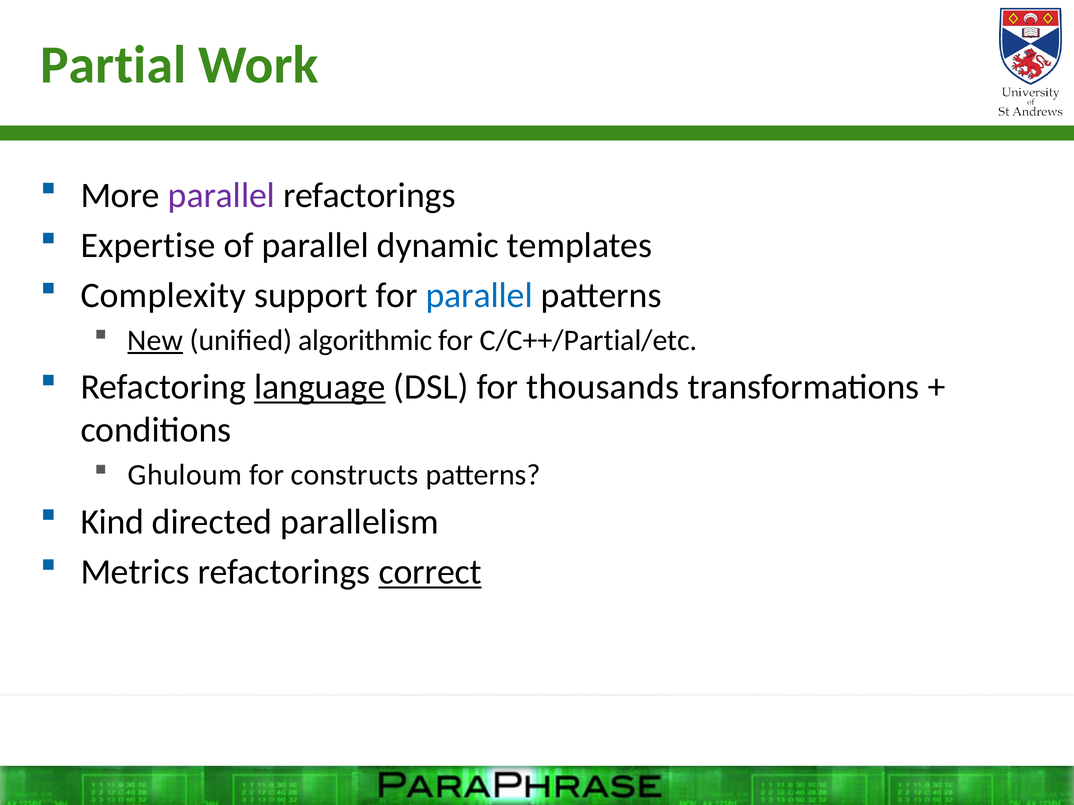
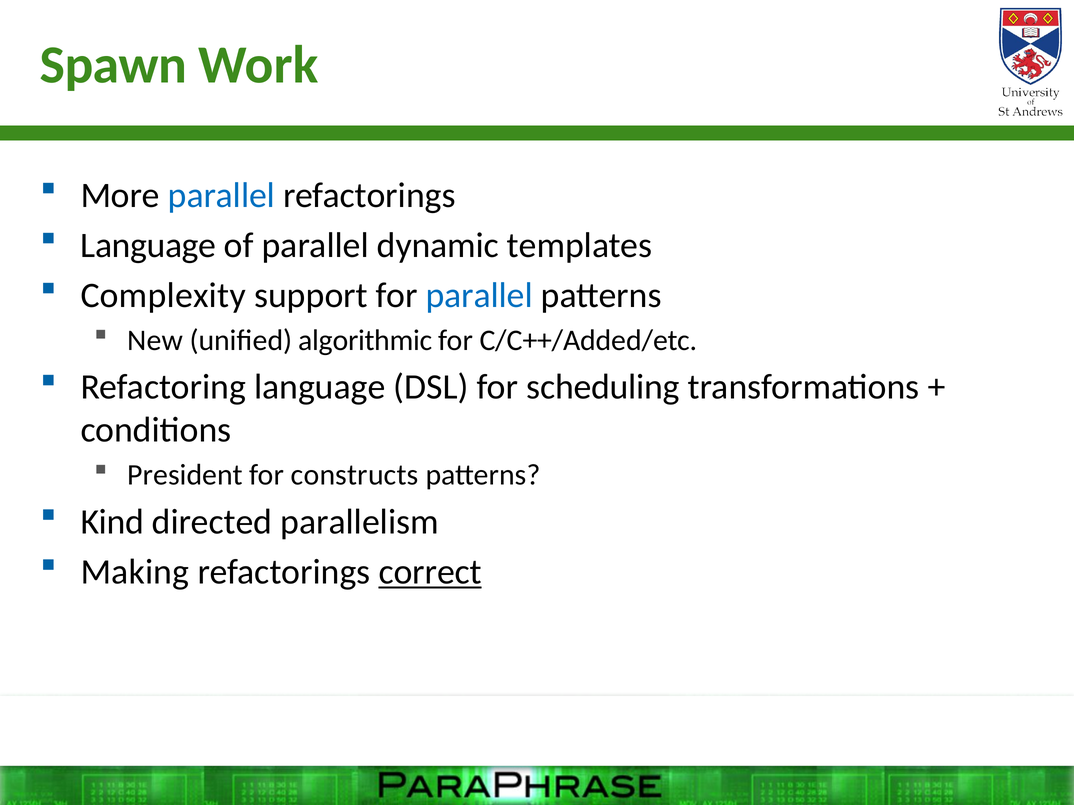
Partial: Partial -> Spawn
parallel at (221, 195) colour: purple -> blue
Expertise at (148, 245): Expertise -> Language
New underline: present -> none
C/C++/Partial/etc: C/C++/Partial/etc -> C/C++/Added/etc
language at (320, 387) underline: present -> none
thousands: thousands -> scheduling
Ghuloum: Ghuloum -> President
Metrics: Metrics -> Making
